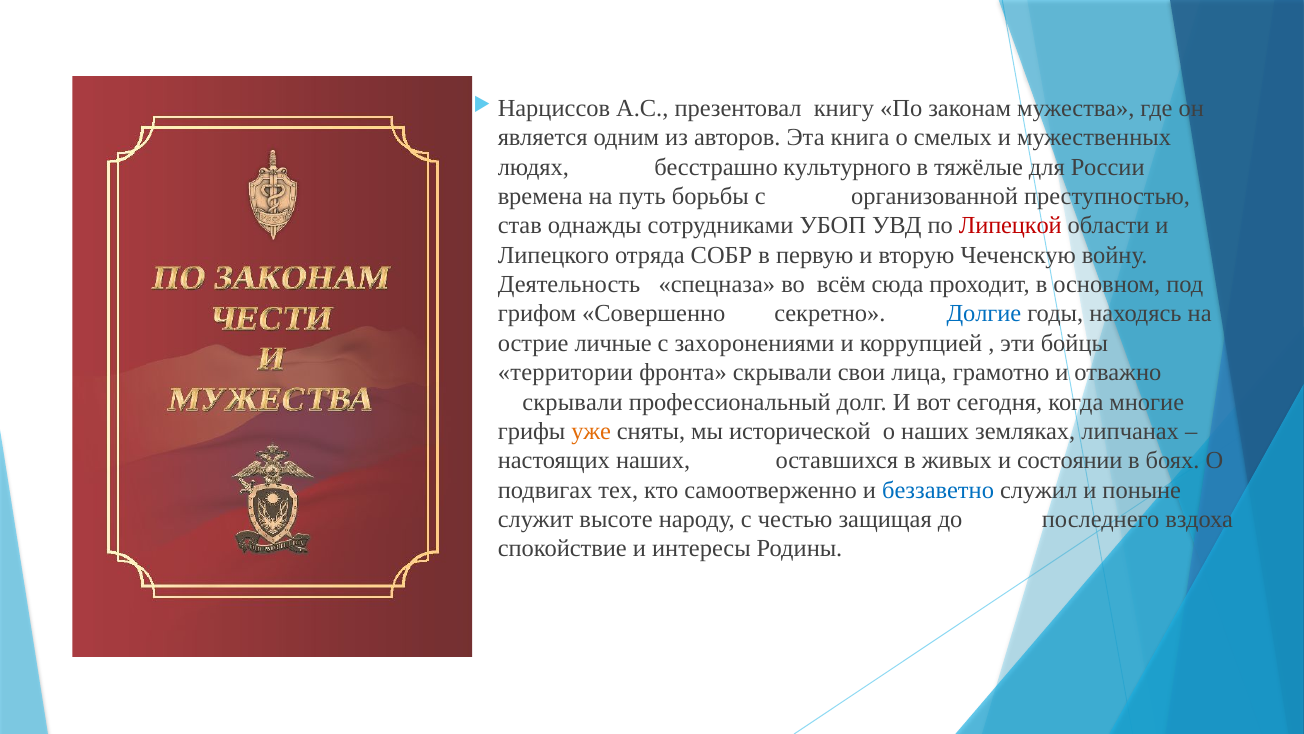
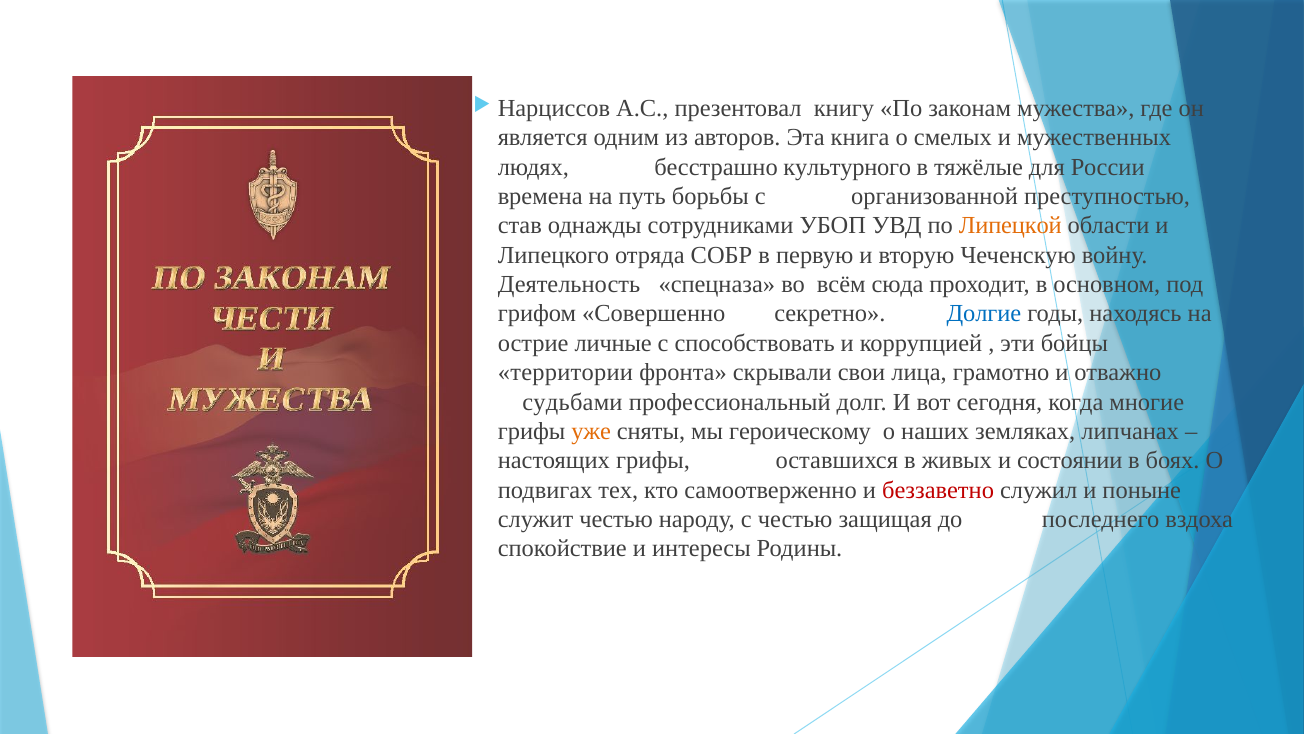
Липецкой colour: red -> orange
захоронениями: захоронениями -> способствовать
скрывали at (572, 402): скрывали -> судьбами
исторической: исторической -> героическому
настоящих наших: наших -> грифы
беззаветно colour: blue -> red
служит высоте: высоте -> честью
